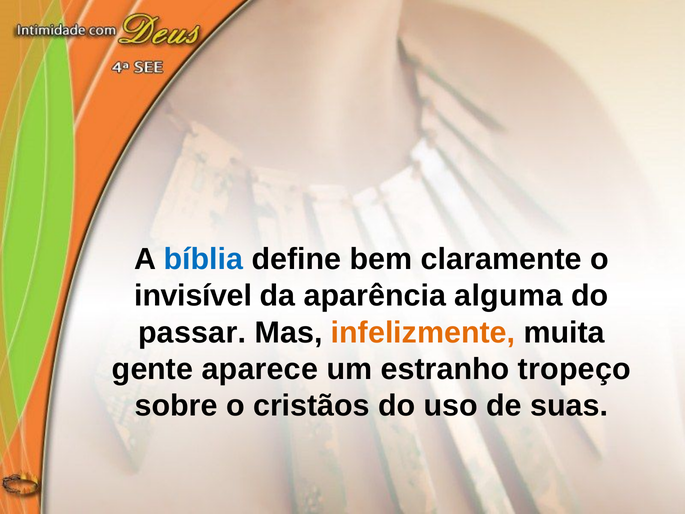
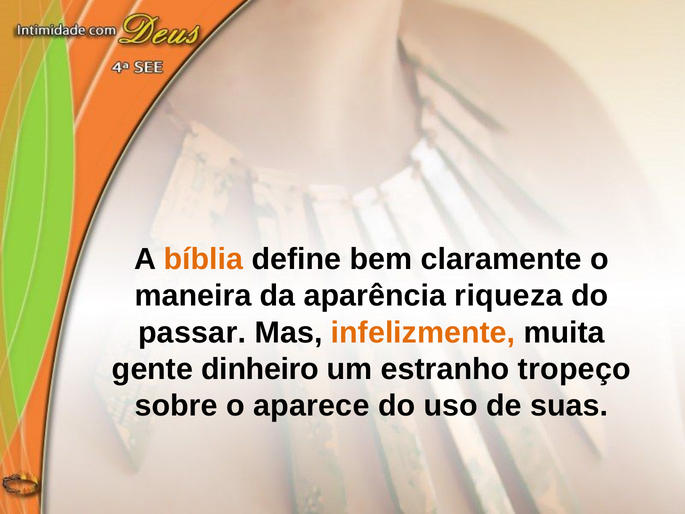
bíblia colour: blue -> orange
invisível: invisível -> maneira
alguma: alguma -> riqueza
aparece: aparece -> dinheiro
cristãos: cristãos -> aparece
